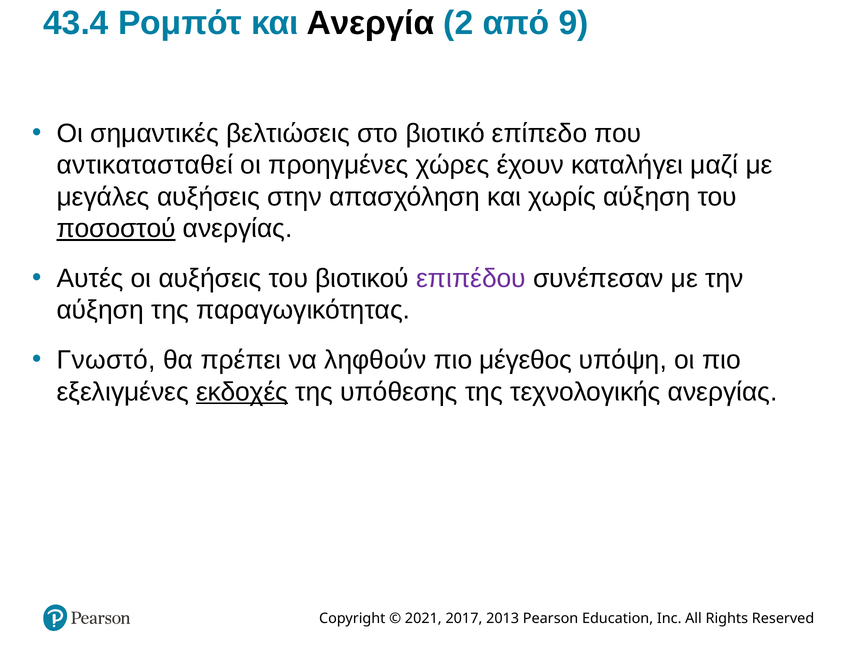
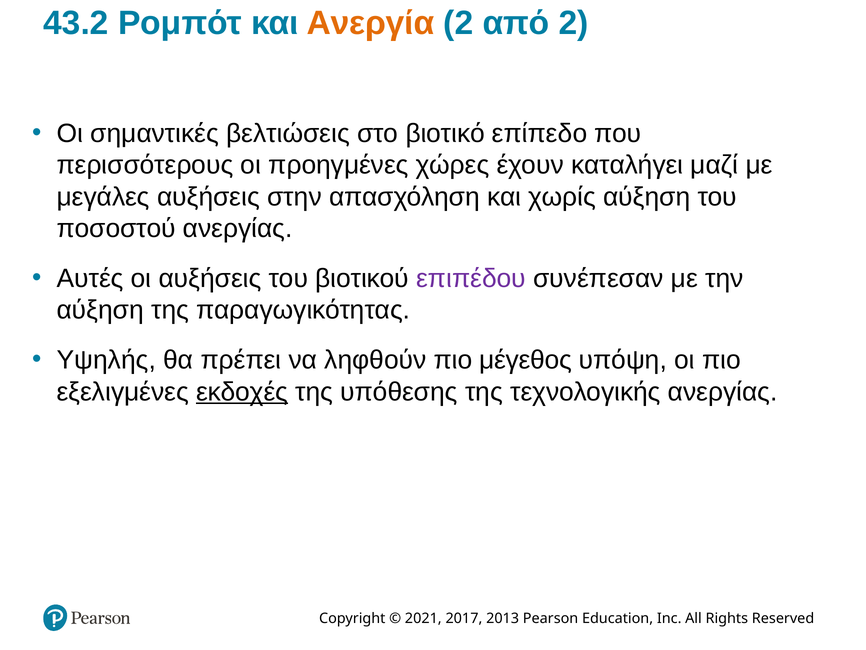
43.4: 43.4 -> 43.2
Ανεργία colour: black -> orange
από 9: 9 -> 2
αντικατασταθεί: αντικατασταθεί -> περισσότερους
ποσοστού underline: present -> none
Γνωστό: Γνωστό -> Υψηλής
